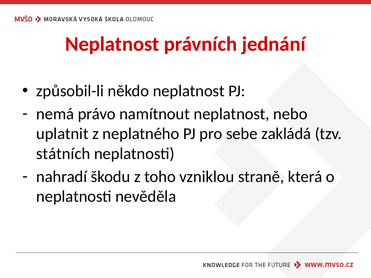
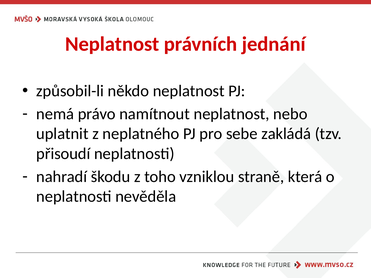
státních: státních -> přisoudí
